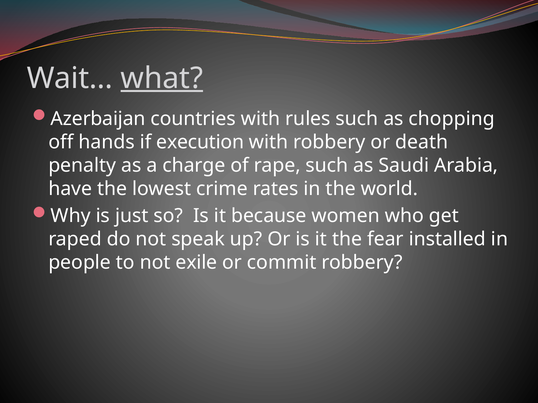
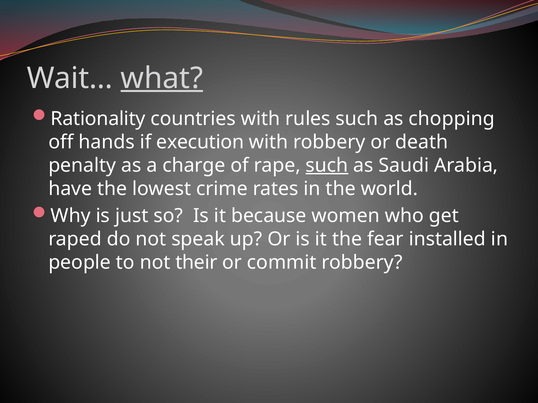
Azerbaijan: Azerbaijan -> Rationality
such at (327, 166) underline: none -> present
exile: exile -> their
